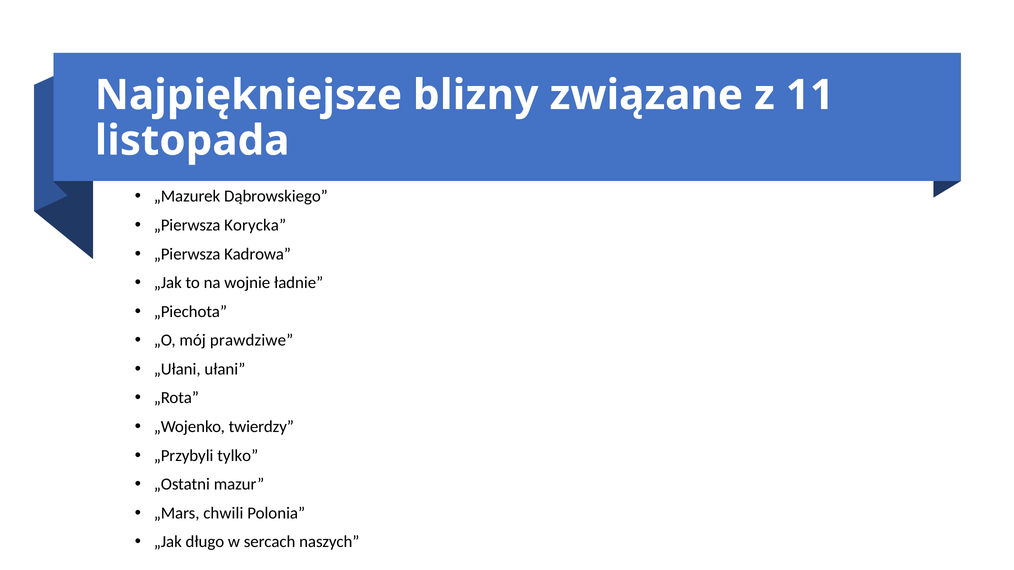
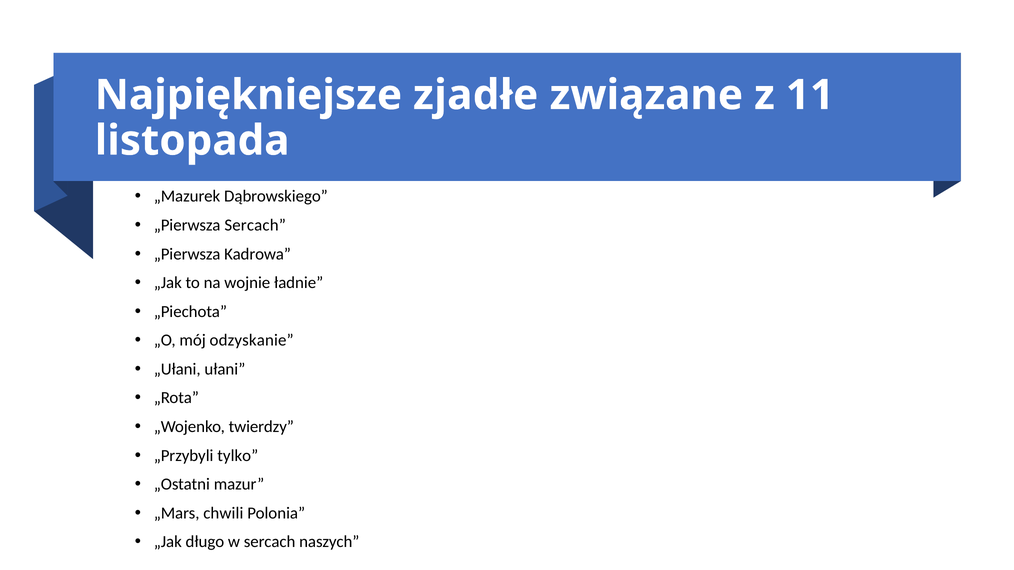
blizny: blizny -> zjadłe
„Pierwsza Korycka: Korycka -> Sercach
prawdziwe: prawdziwe -> odzyskanie
